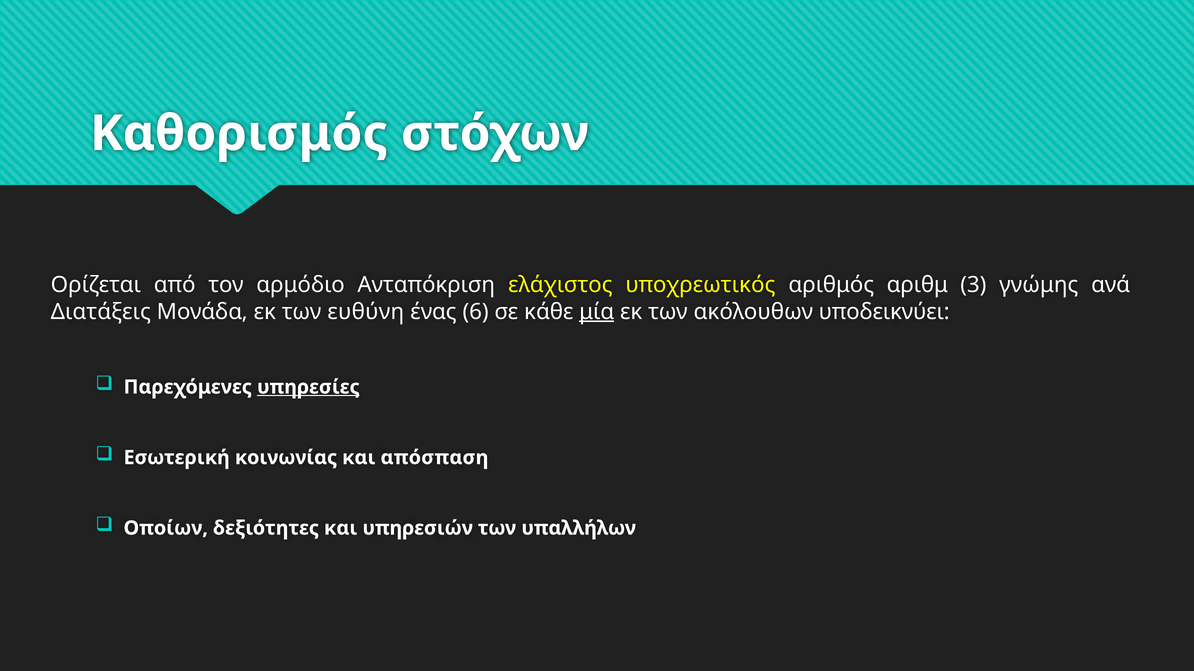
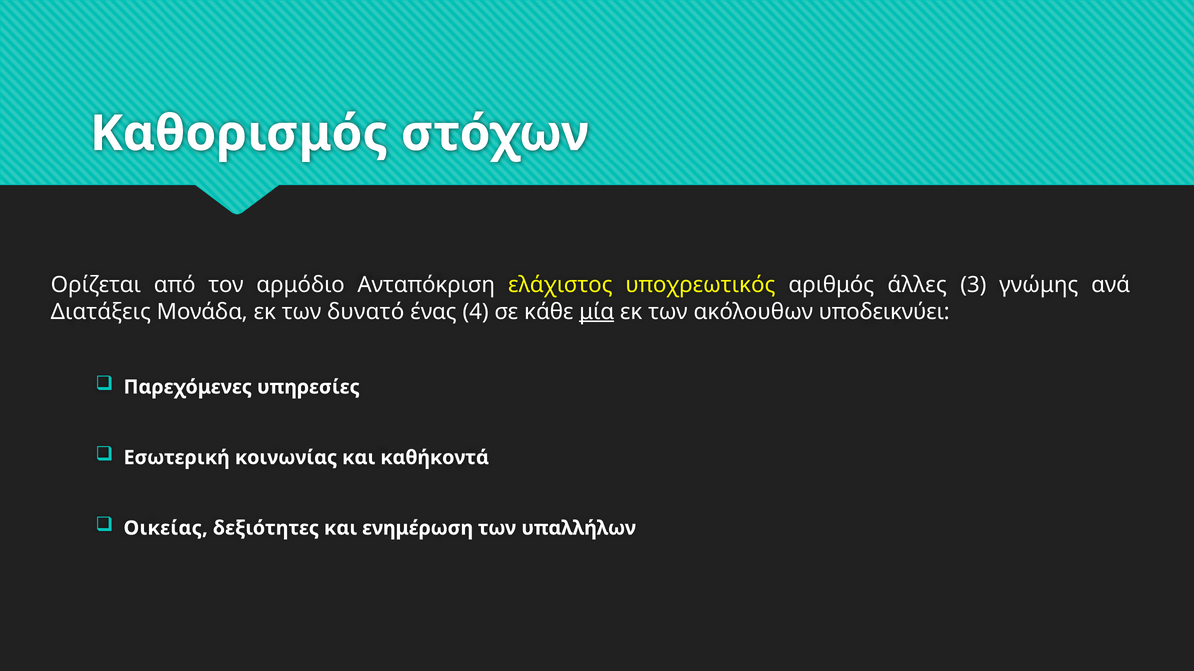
αριθμ: αριθμ -> άλλες
ευθύνη: ευθύνη -> δυνατό
6: 6 -> 4
υπηρεσίες underline: present -> none
απόσπαση: απόσπαση -> καθήκοντά
Οποίων: Οποίων -> Οικείας
υπηρεσιών: υπηρεσιών -> ενημέρωση
